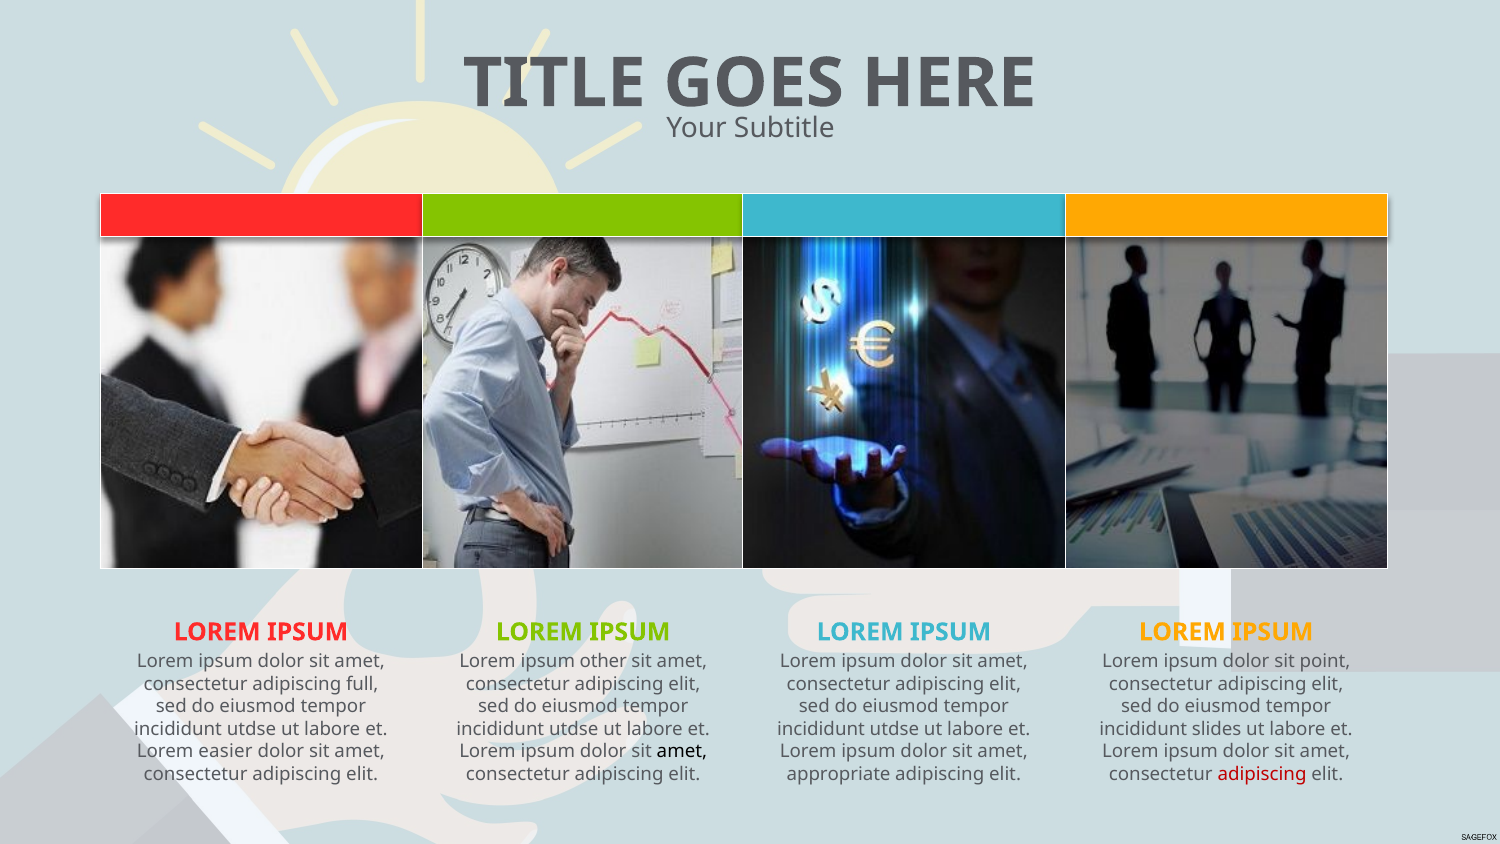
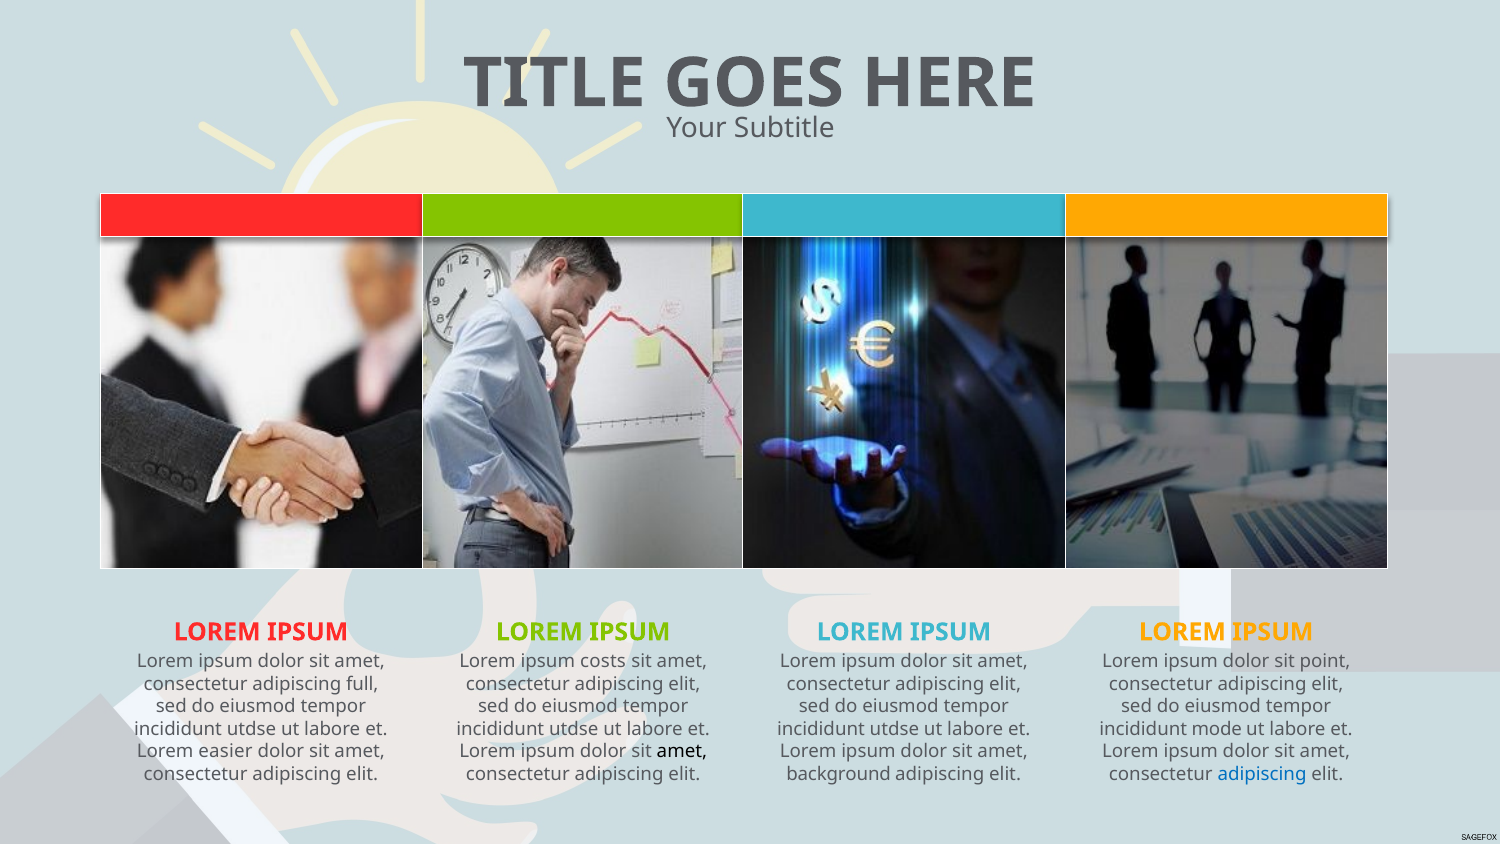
other: other -> costs
slides: slides -> mode
appropriate: appropriate -> background
adipiscing at (1262, 774) colour: red -> blue
